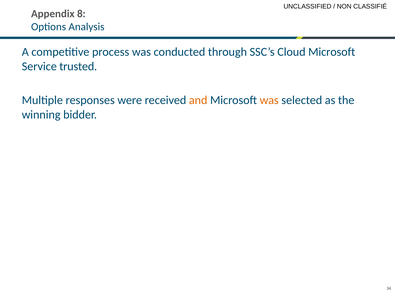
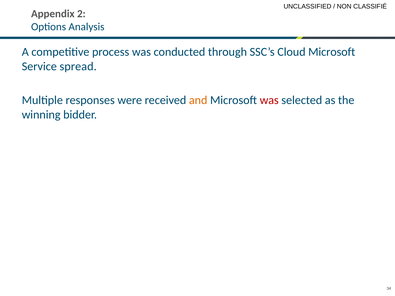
8: 8 -> 2
trusted: trusted -> spread
was at (269, 100) colour: orange -> red
